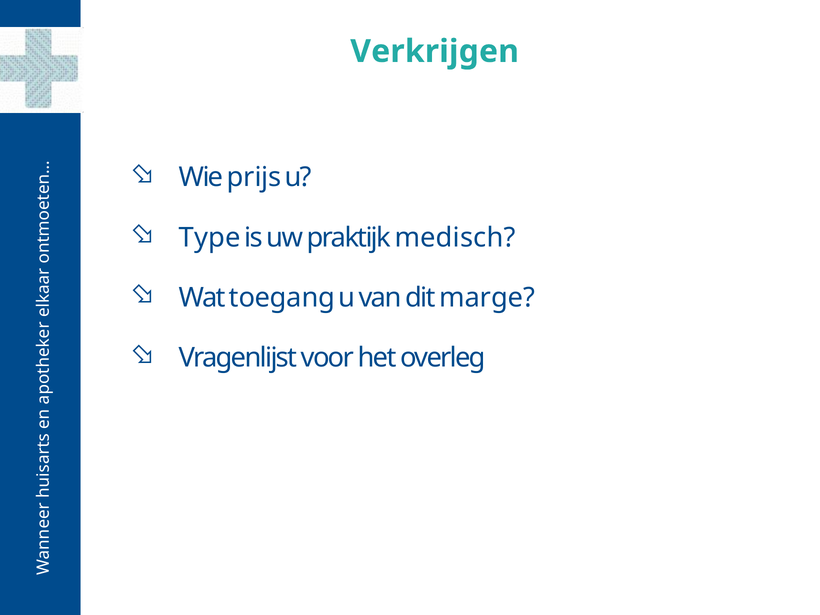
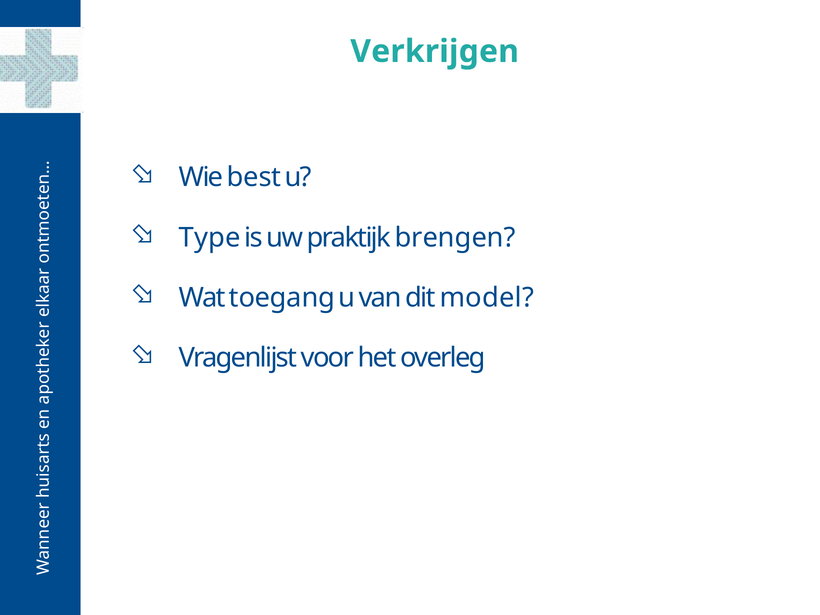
prijs: prijs -> best
medisch: medisch -> brengen
marge: marge -> model
